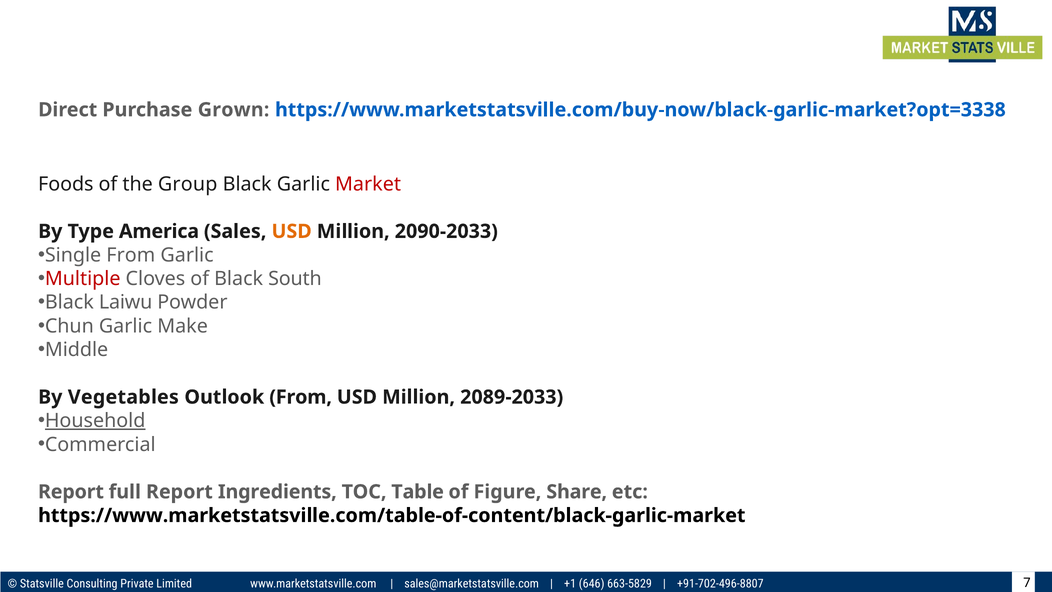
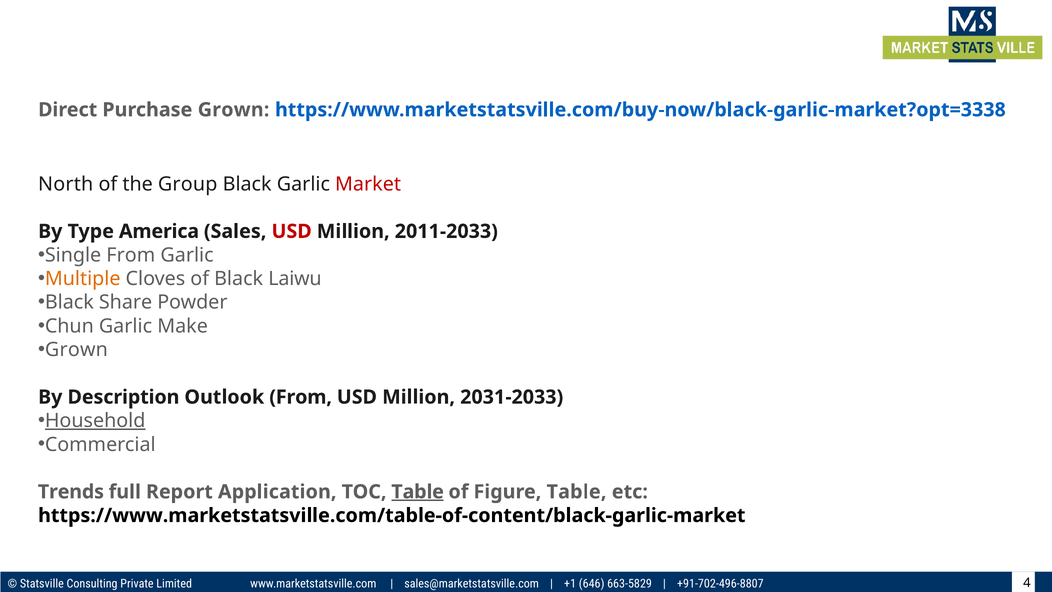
Foods: Foods -> North
USD at (292, 231) colour: orange -> red
2090-2033: 2090-2033 -> 2011-2033
Multiple colour: red -> orange
South: South -> Laiwu
Laiwu: Laiwu -> Share
Middle at (77, 350): Middle -> Grown
Vegetables: Vegetables -> Description
2089-2033: 2089-2033 -> 2031-2033
Report at (71, 492): Report -> Trends
Ingredients: Ingredients -> Application
Table at (418, 492) underline: none -> present
Figure Share: Share -> Table
7: 7 -> 4
